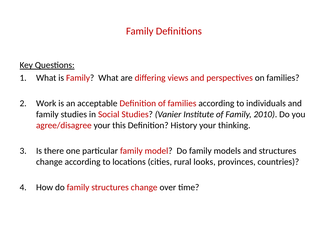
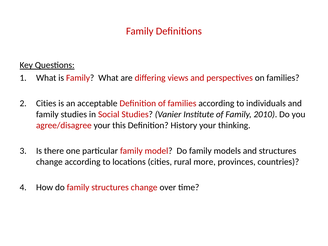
Work at (46, 103): Work -> Cities
looks: looks -> more
